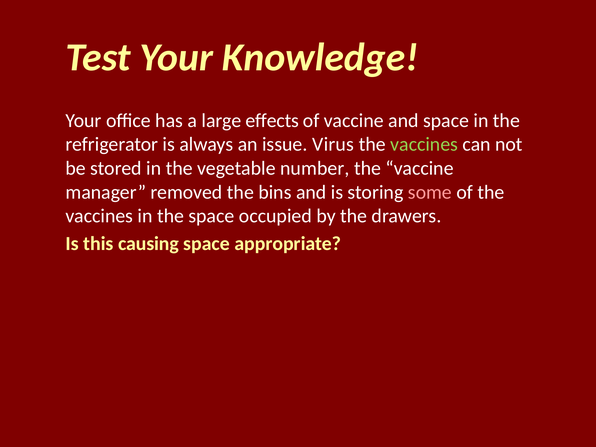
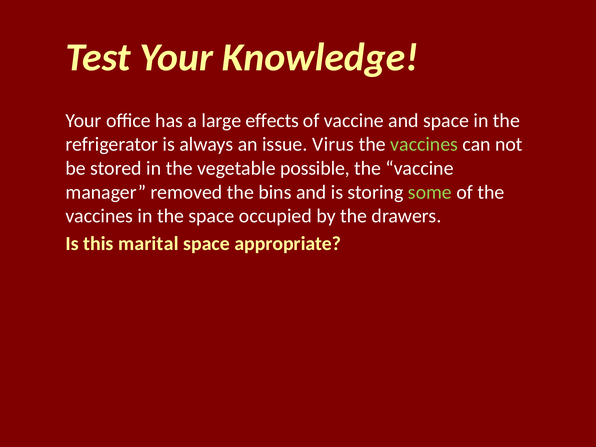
number: number -> possible
some colour: pink -> light green
causing: causing -> marital
